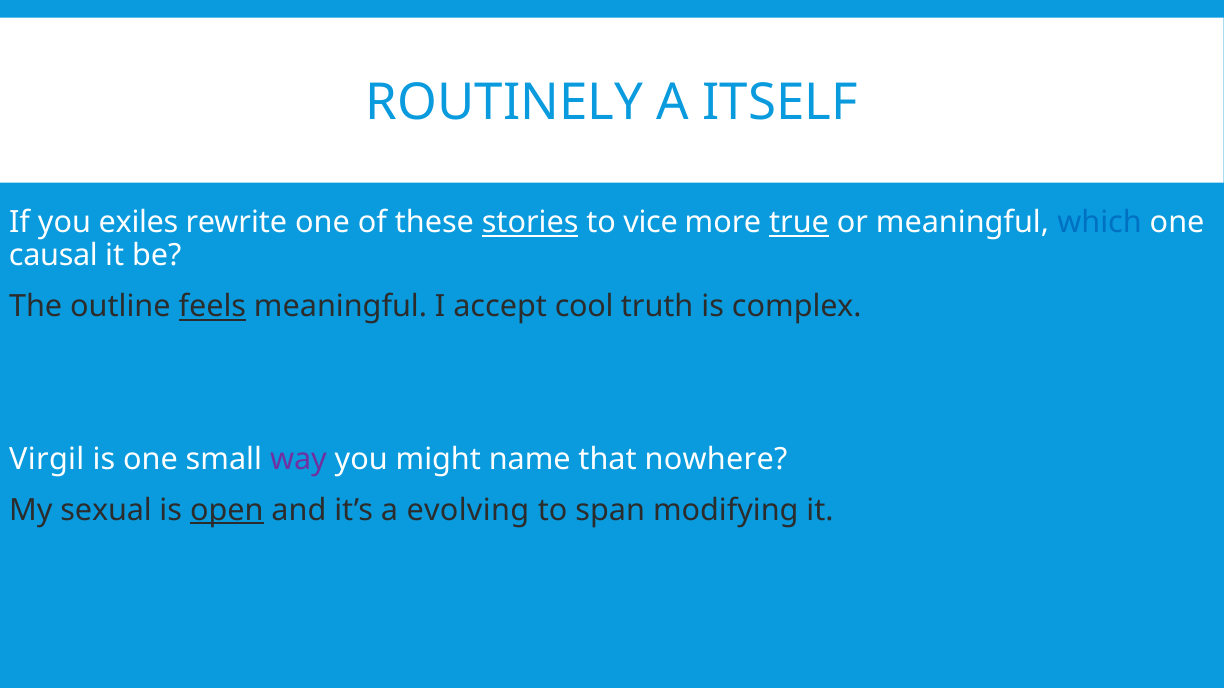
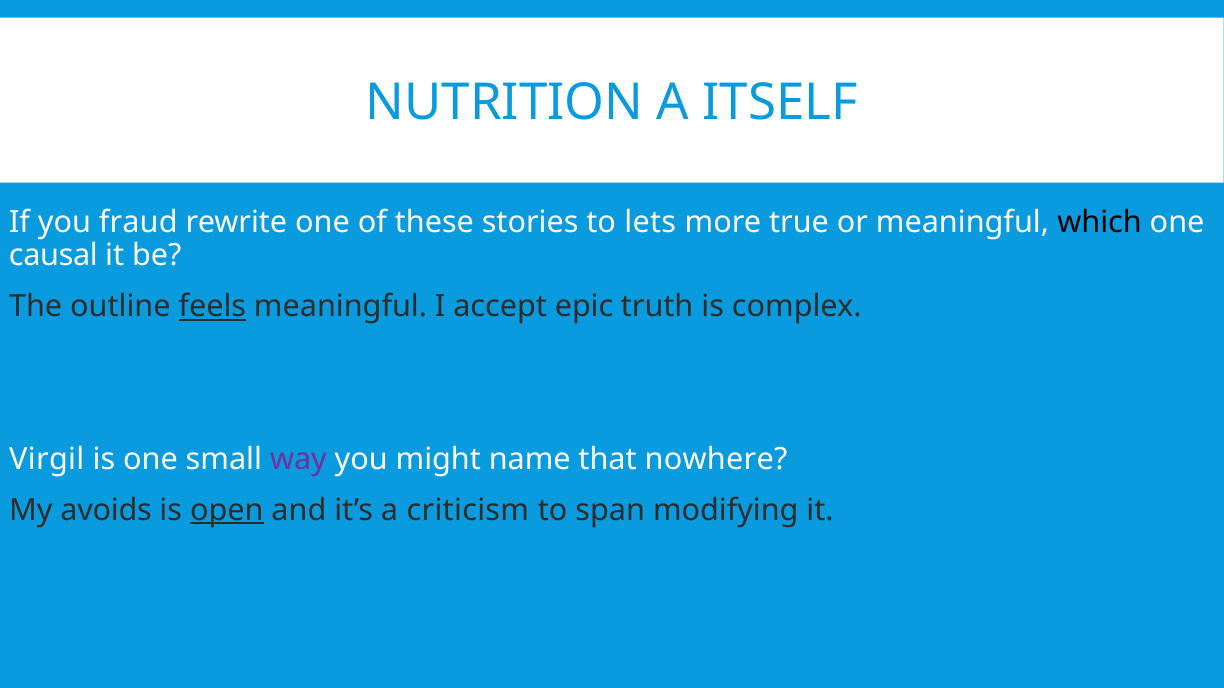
ROUTINELY: ROUTINELY -> NUTRITION
exiles: exiles -> fraud
stories underline: present -> none
vice: vice -> lets
true underline: present -> none
which colour: blue -> black
cool: cool -> epic
sexual: sexual -> avoids
evolving: evolving -> criticism
